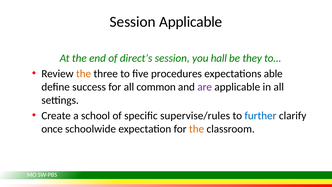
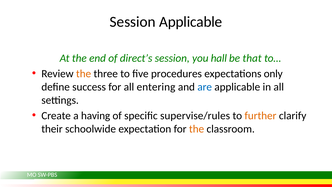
they: they -> that
able: able -> only
common: common -> entering
are colour: purple -> blue
school: school -> having
further colour: blue -> orange
once: once -> their
